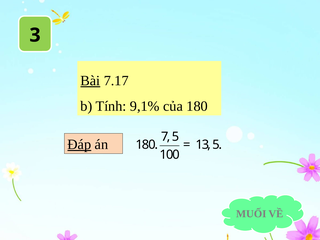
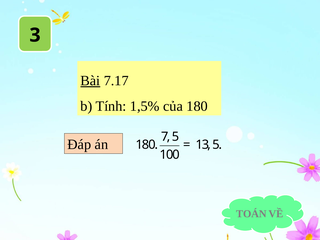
9,1%: 9,1% -> 1,5%
Đáp underline: present -> none
MUỐI: MUỐI -> TOÁN
